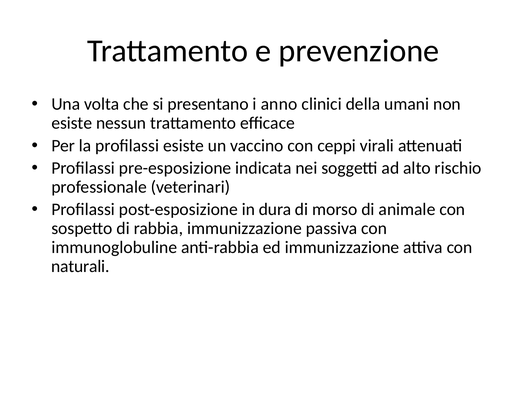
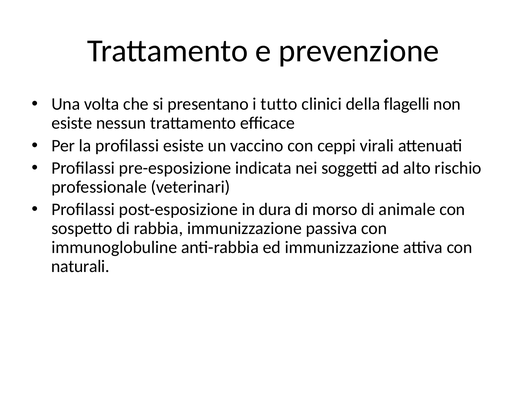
anno: anno -> tutto
umani: umani -> flagelli
